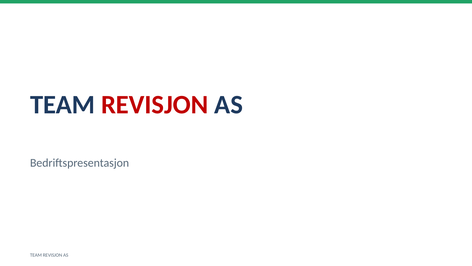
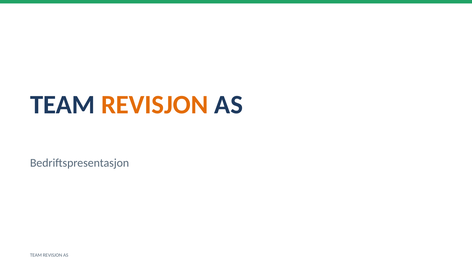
REVISJON at (155, 105) colour: red -> orange
